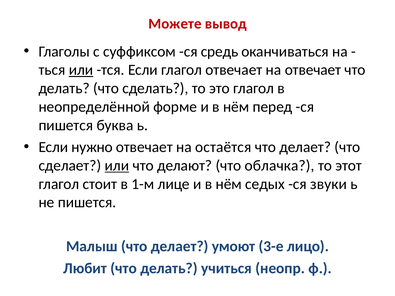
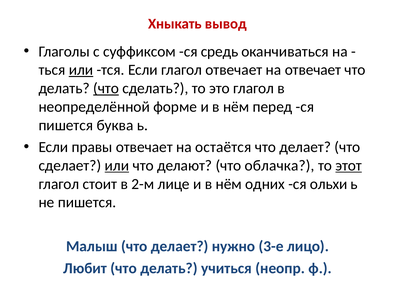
Можете: Можете -> Хныкать
что at (106, 88) underline: none -> present
нужно: нужно -> правы
этот underline: none -> present
1-м: 1-м -> 2-м
седых: седых -> одних
звуки: звуки -> ольхи
умоют: умоют -> нужно
